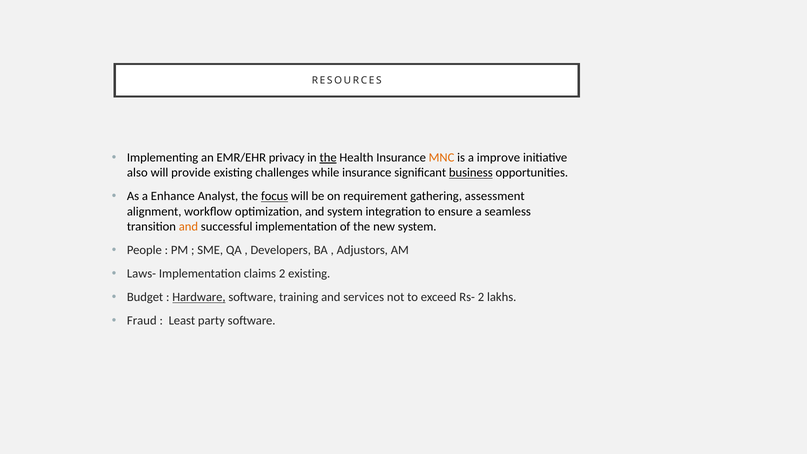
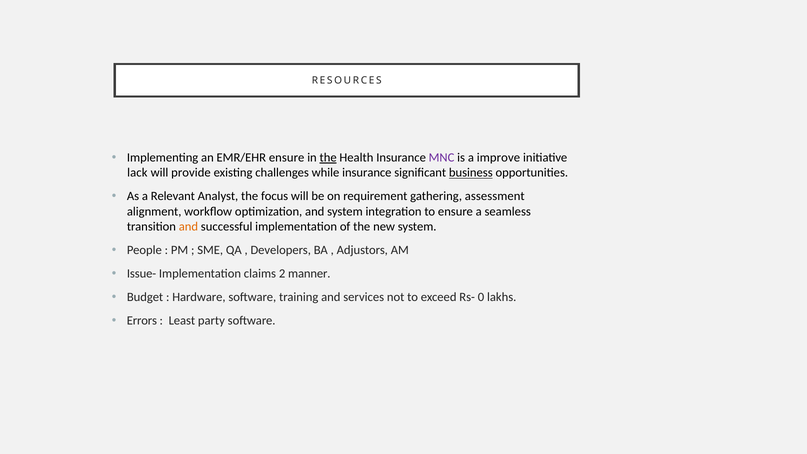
EMR/EHR privacy: privacy -> ensure
MNC colour: orange -> purple
also: also -> lack
Enhance: Enhance -> Relevant
focus underline: present -> none
Laws-: Laws- -> Issue-
2 existing: existing -> manner
Hardware underline: present -> none
Rs- 2: 2 -> 0
Fraud: Fraud -> Errors
